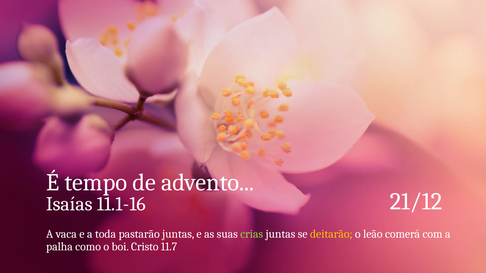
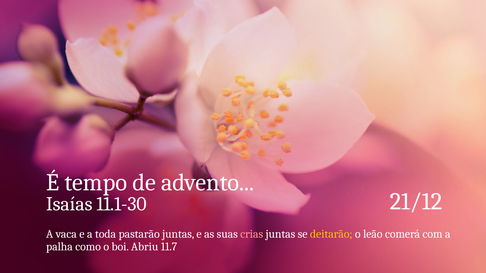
11.1-16: 11.1-16 -> 11.1-30
crias colour: light green -> pink
Cristo: Cristo -> Abriu
